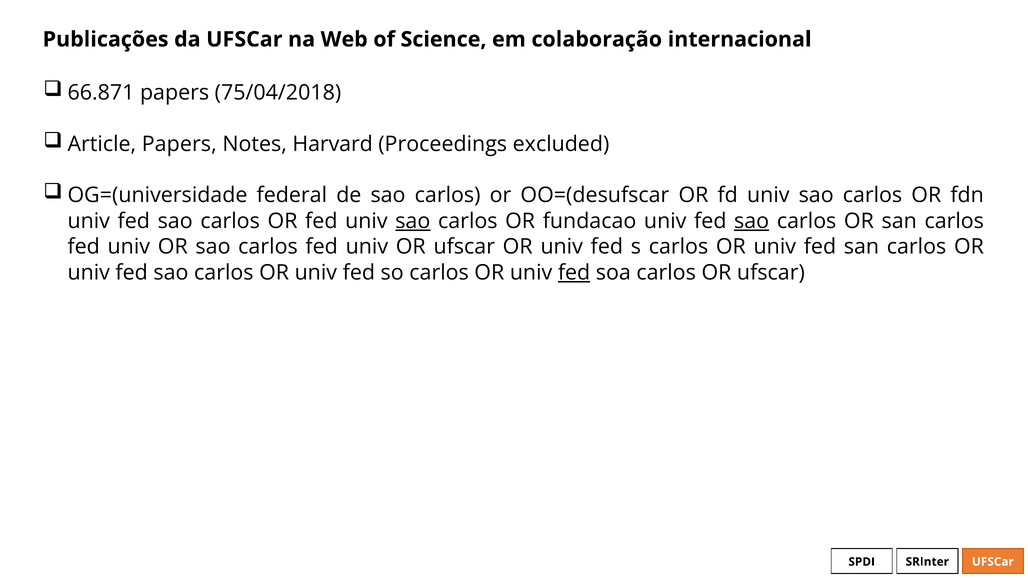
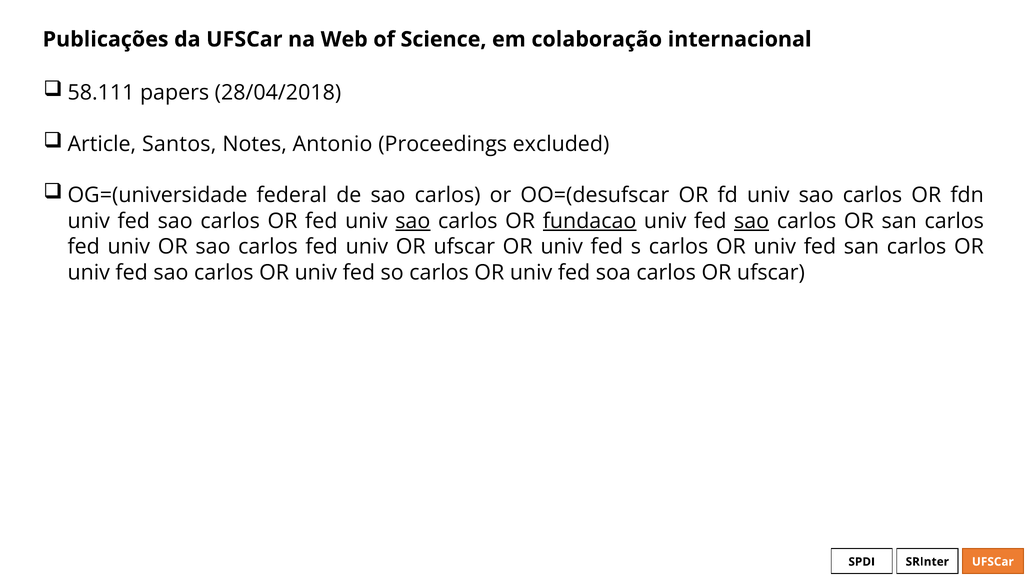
66.871: 66.871 -> 58.111
75/04/2018: 75/04/2018 -> 28/04/2018
Article Papers: Papers -> Santos
Harvard: Harvard -> Antonio
fundacao underline: none -> present
fed at (574, 273) underline: present -> none
